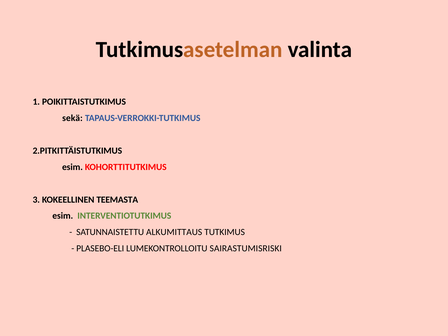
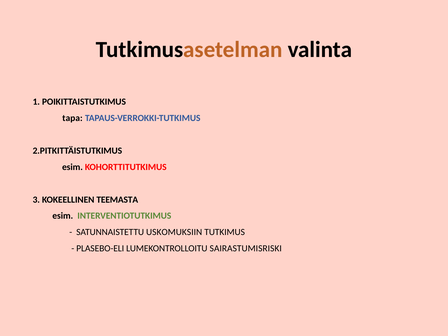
sekä: sekä -> tapa
ALKUMITTAUS: ALKUMITTAUS -> USKOMUKSIIN
